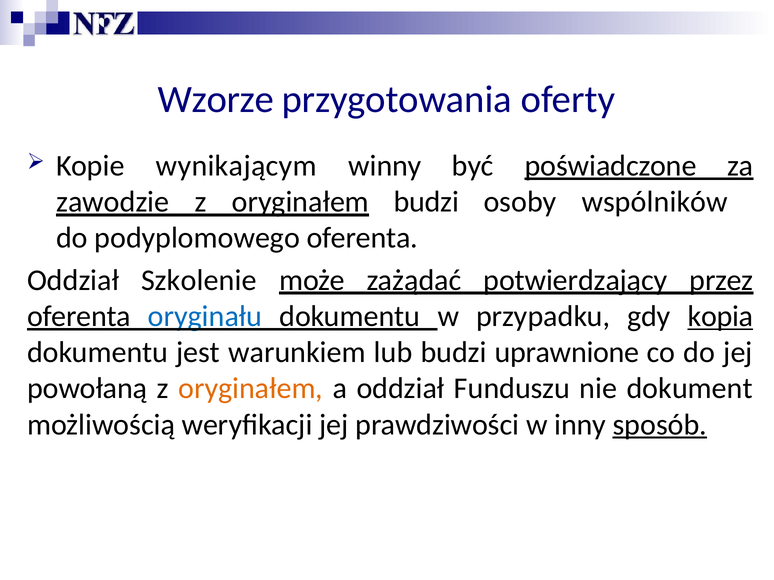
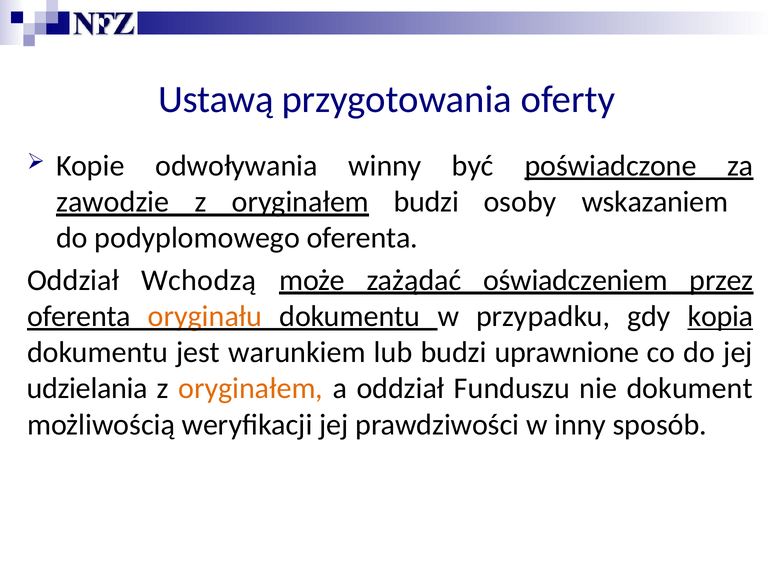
Wzorze: Wzorze -> Ustawą
wynikającym: wynikającym -> odwoływania
wspólników: wspólników -> wskazaniem
Szkolenie: Szkolenie -> Wchodzą
potwierdzający: potwierdzający -> oświadczeniem
oryginału colour: blue -> orange
powołaną: powołaną -> udzielania
sposób underline: present -> none
